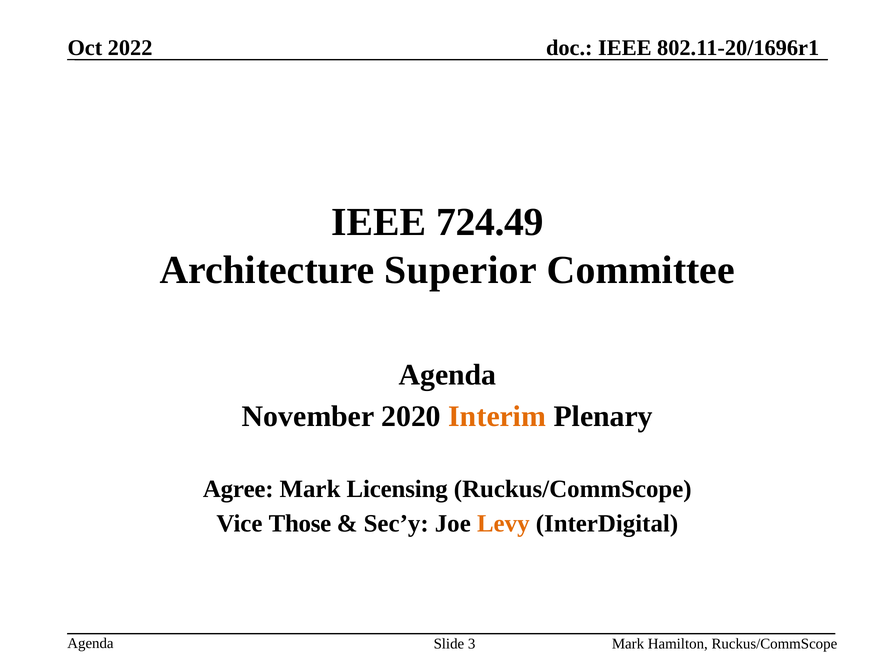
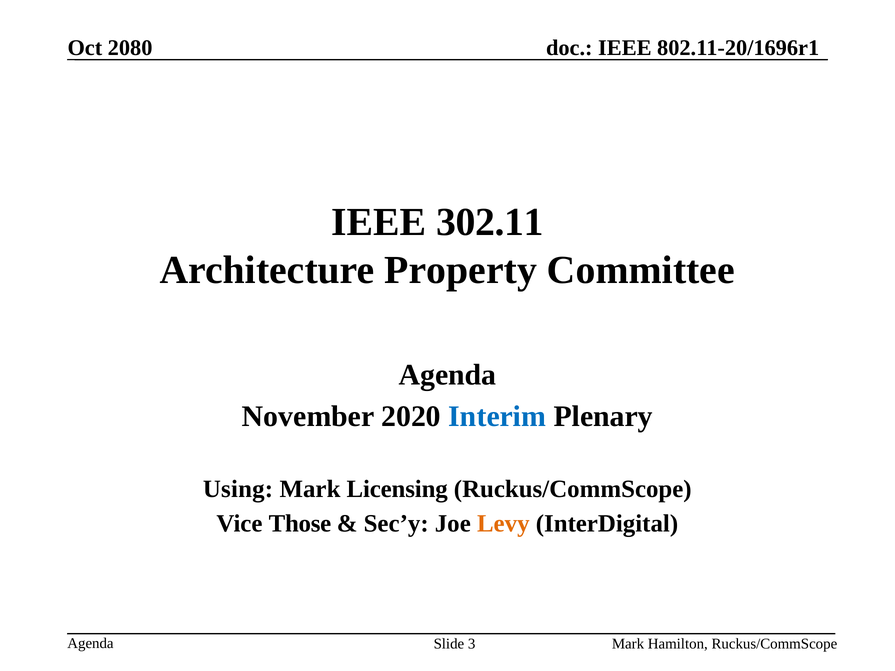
2022: 2022 -> 2080
724.49: 724.49 -> 302.11
Superior: Superior -> Property
Interim colour: orange -> blue
Agree: Agree -> Using
